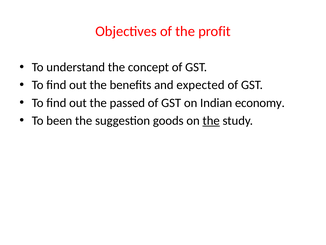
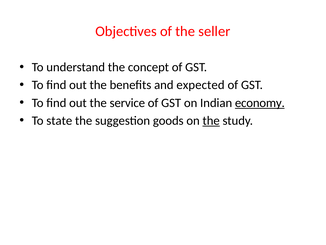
profit: profit -> seller
passed: passed -> service
economy underline: none -> present
been: been -> state
